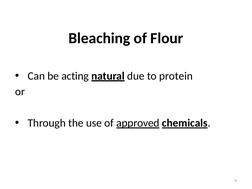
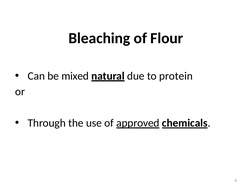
acting: acting -> mixed
